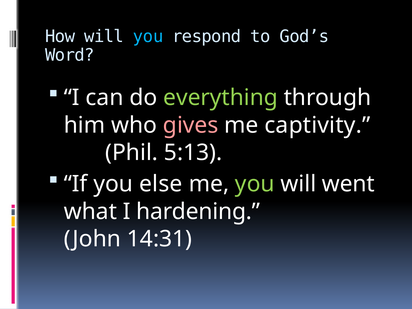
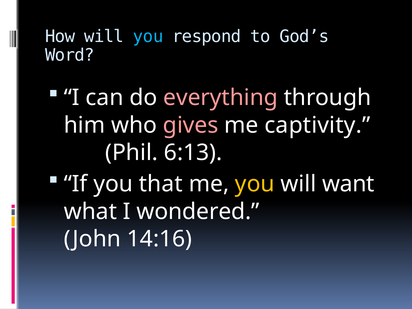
everything colour: light green -> pink
5:13: 5:13 -> 6:13
else: else -> that
you at (255, 184) colour: light green -> yellow
went: went -> want
hardening: hardening -> wondered
14:31: 14:31 -> 14:16
